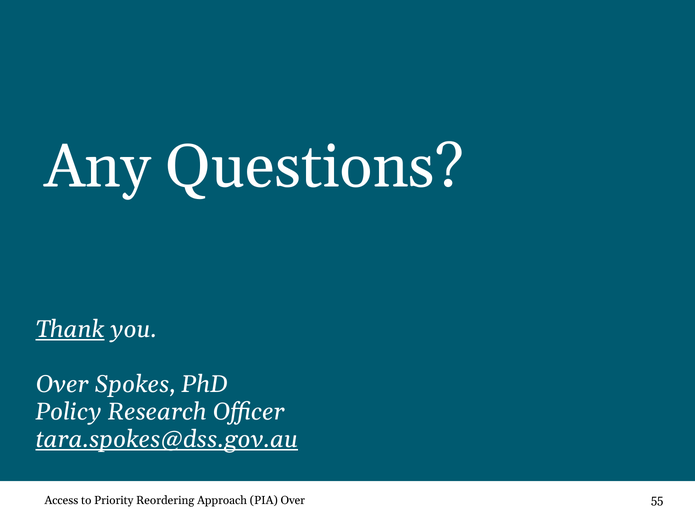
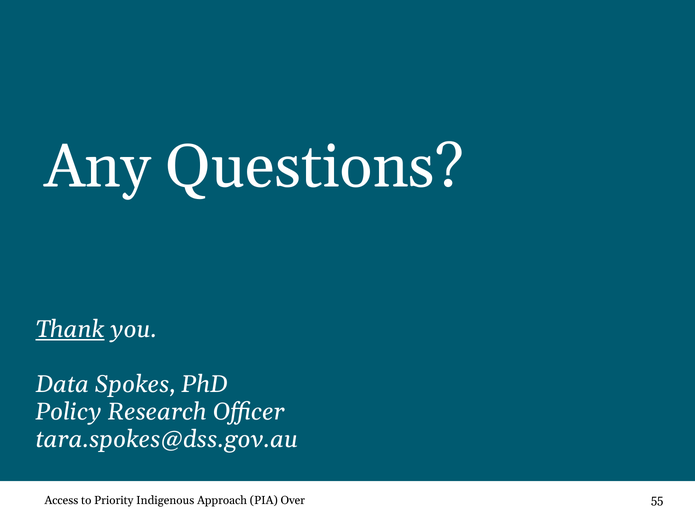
Over at (62, 384): Over -> Data
tara.spokes@dss.gov.au underline: present -> none
Reordering: Reordering -> Indigenous
